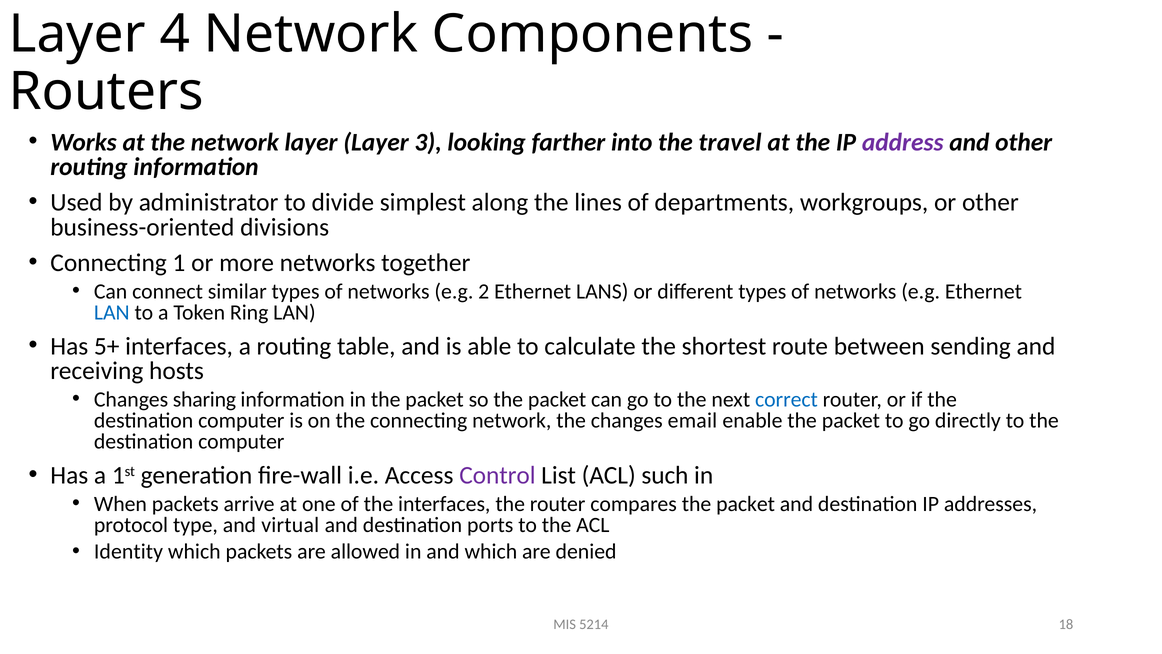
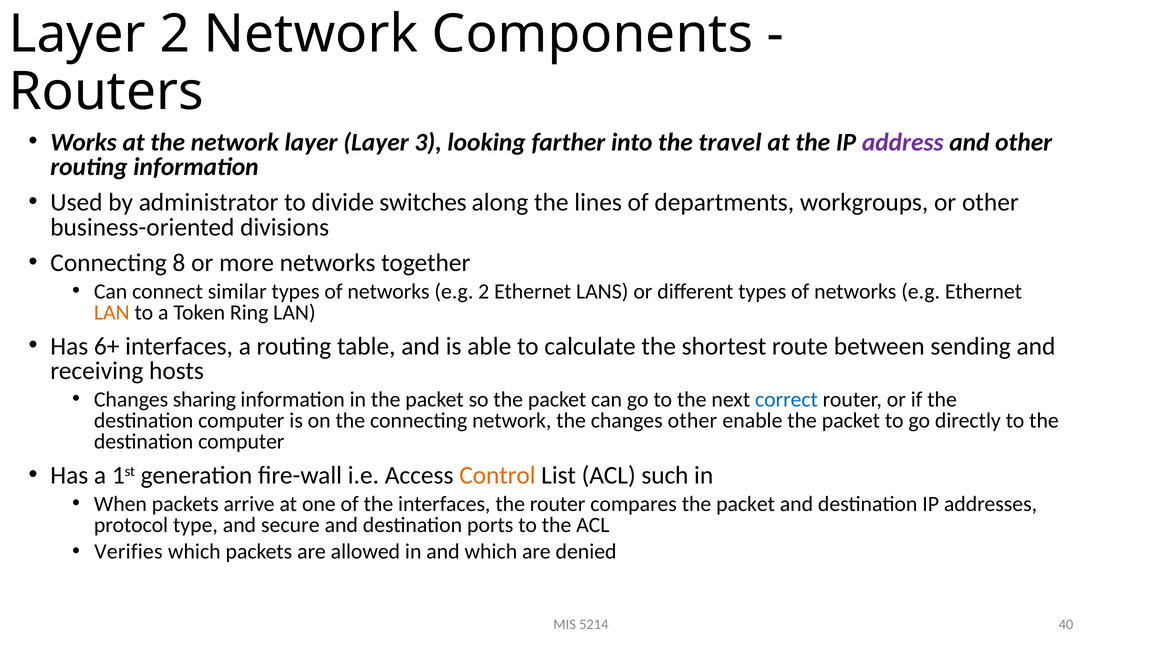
Layer 4: 4 -> 2
simplest: simplest -> switches
1: 1 -> 8
LAN at (112, 312) colour: blue -> orange
5+: 5+ -> 6+
changes email: email -> other
Control colour: purple -> orange
virtual: virtual -> secure
Identity: Identity -> Verifies
18: 18 -> 40
